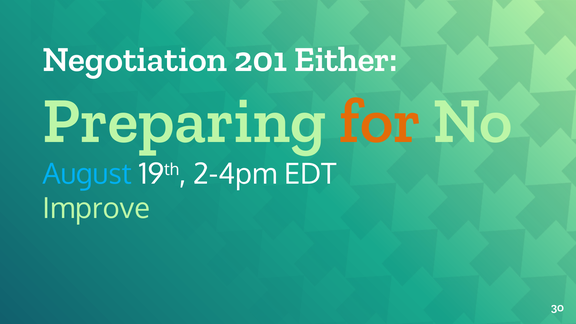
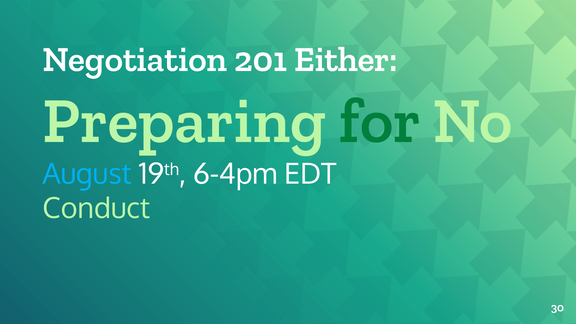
for colour: orange -> green
2-4pm: 2-4pm -> 6-4pm
Improve: Improve -> Conduct
